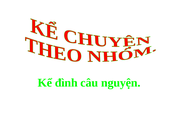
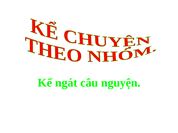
đình: đình -> ngát
